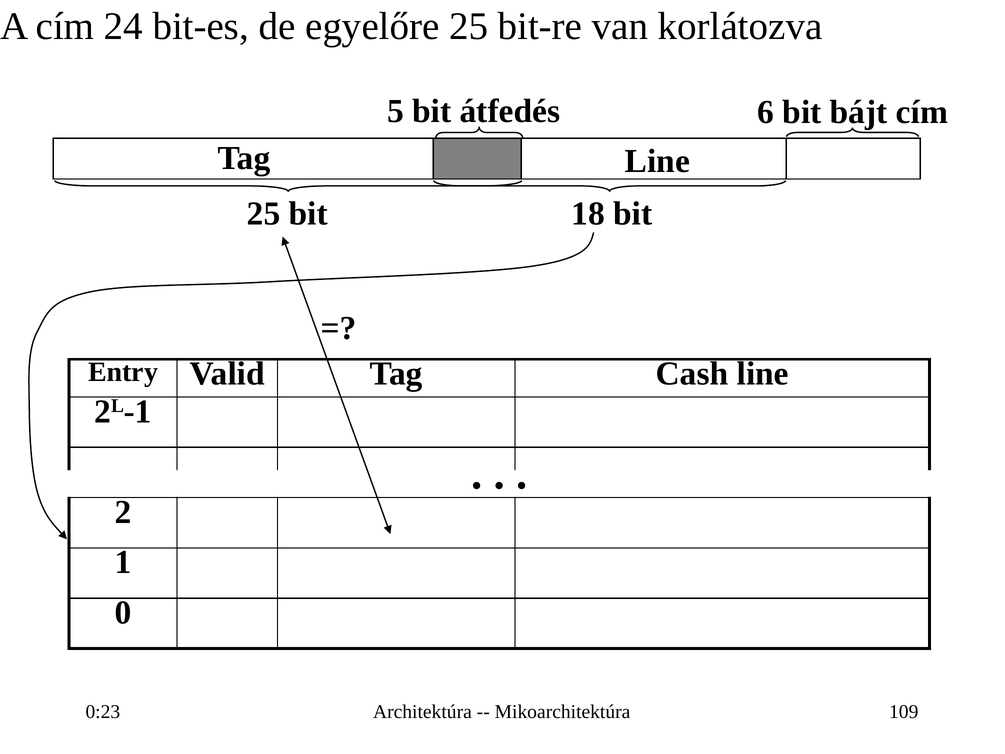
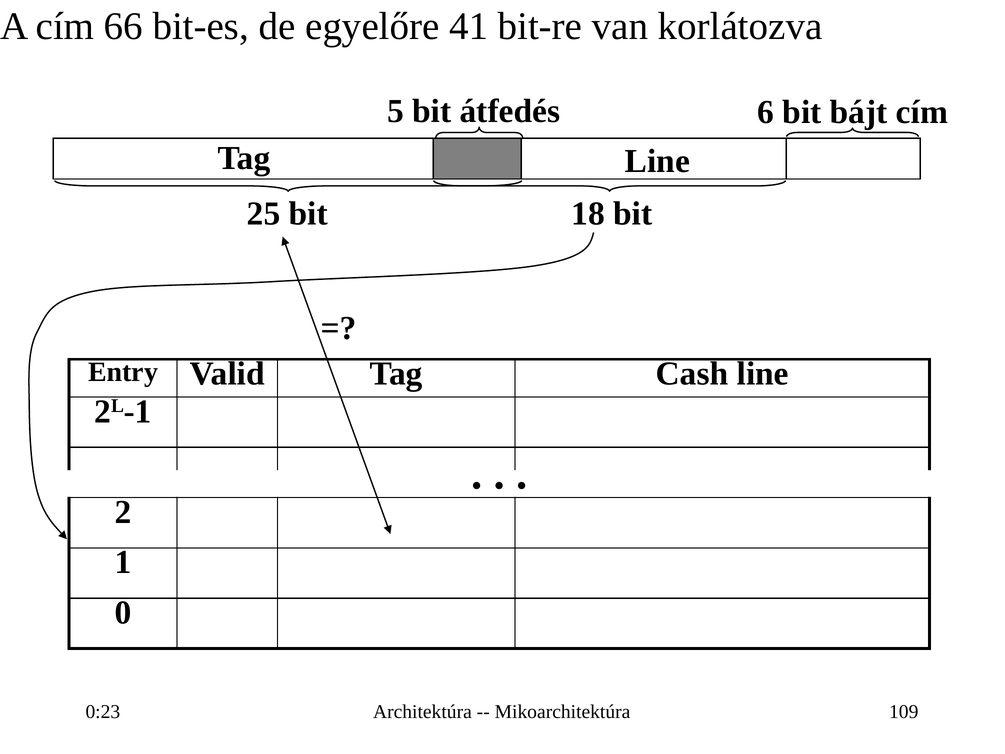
24: 24 -> 66
egyelőre 25: 25 -> 41
